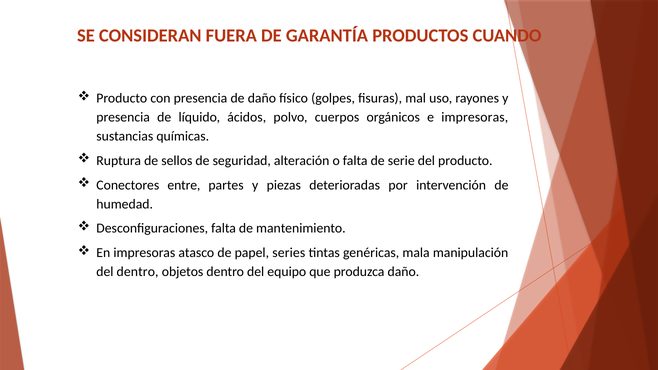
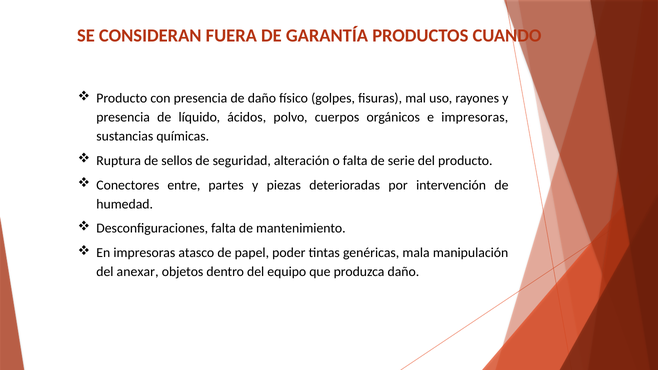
series: series -> poder
del dentro: dentro -> anexar
